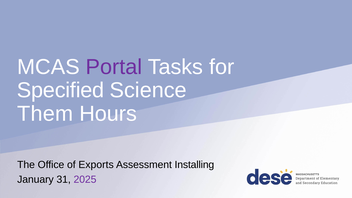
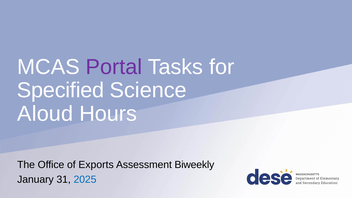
Them: Them -> Aloud
Installing: Installing -> Biweekly
2025 colour: purple -> blue
